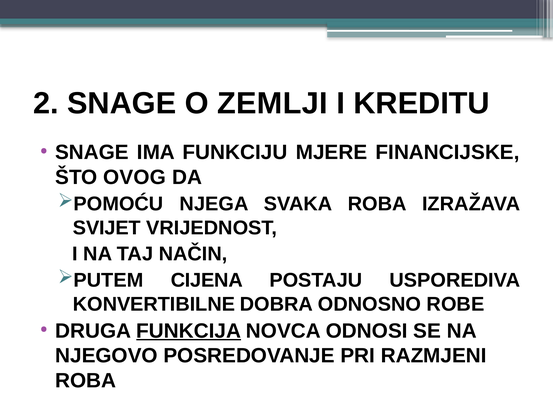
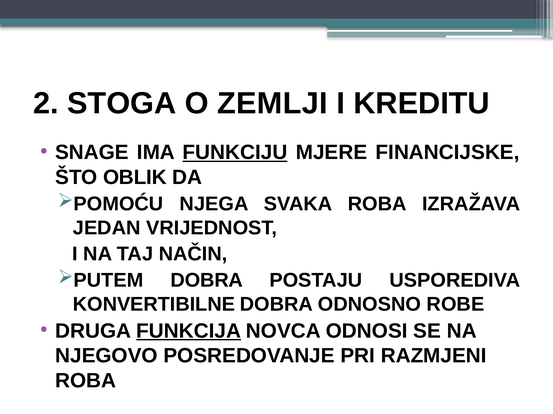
2 SNAGE: SNAGE -> STOGA
FUNKCIJU underline: none -> present
OVOG: OVOG -> OBLIK
SVIJET: SVIJET -> JEDAN
CIJENA at (207, 281): CIJENA -> DOBRA
